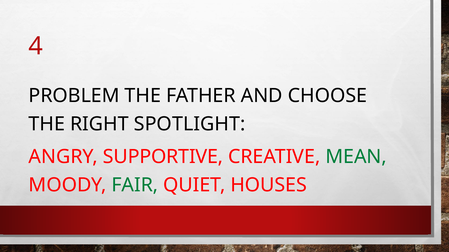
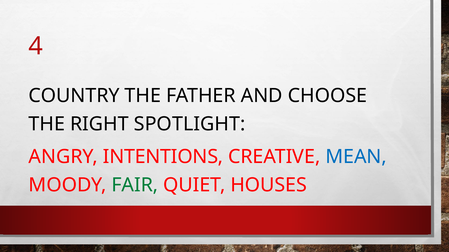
PROBLEM: PROBLEM -> COUNTRY
SUPPORTIVE: SUPPORTIVE -> INTENTIONS
MEAN colour: green -> blue
